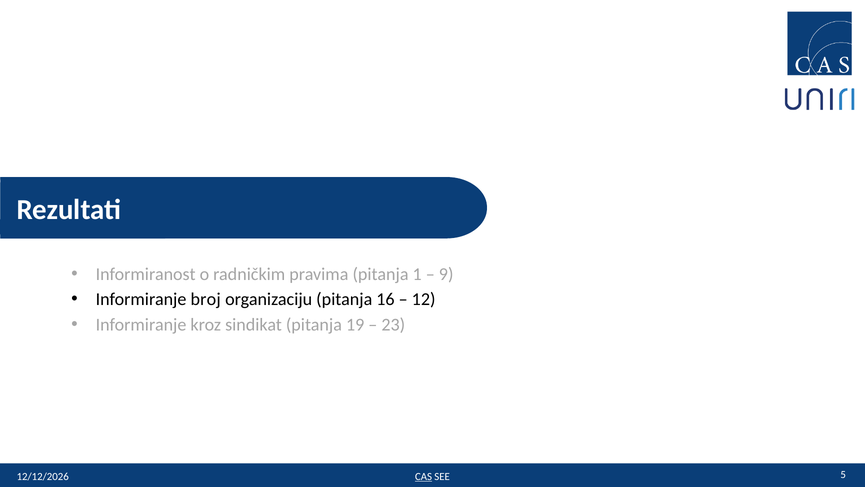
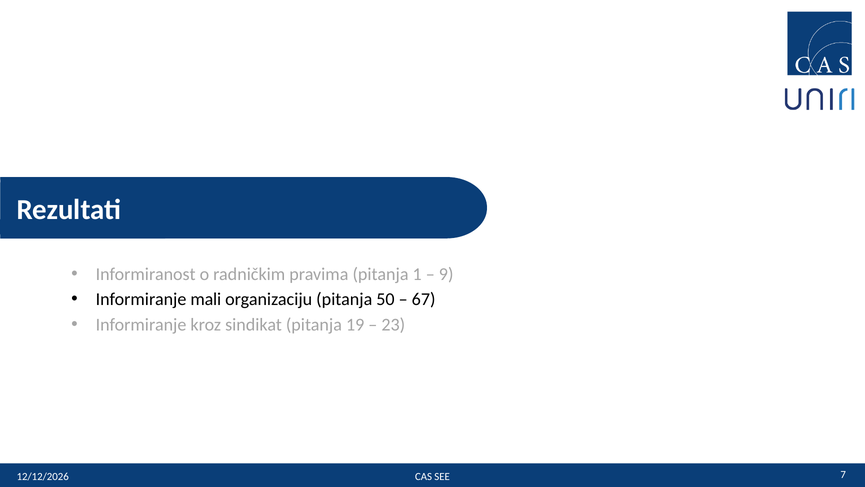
broj: broj -> mali
16: 16 -> 50
12: 12 -> 67
CAS underline: present -> none
5: 5 -> 7
